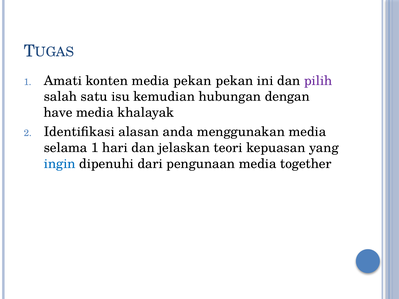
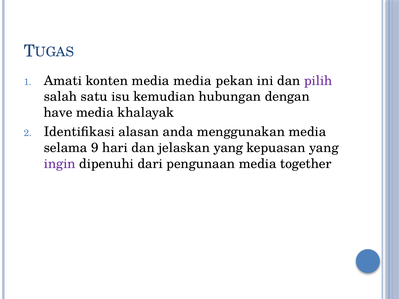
media pekan: pekan -> media
selama 1: 1 -> 9
jelaskan teori: teori -> yang
ingin colour: blue -> purple
